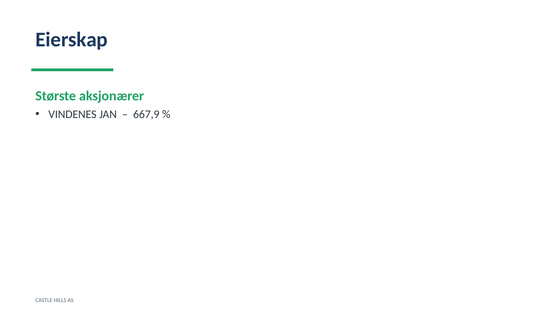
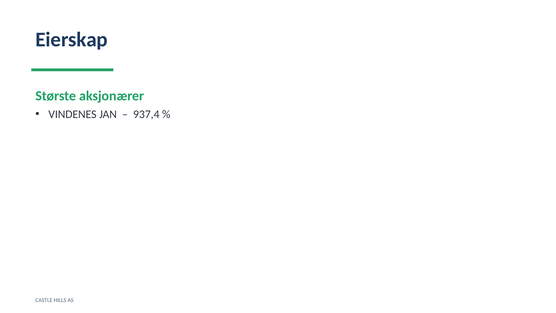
667,9: 667,9 -> 937,4
